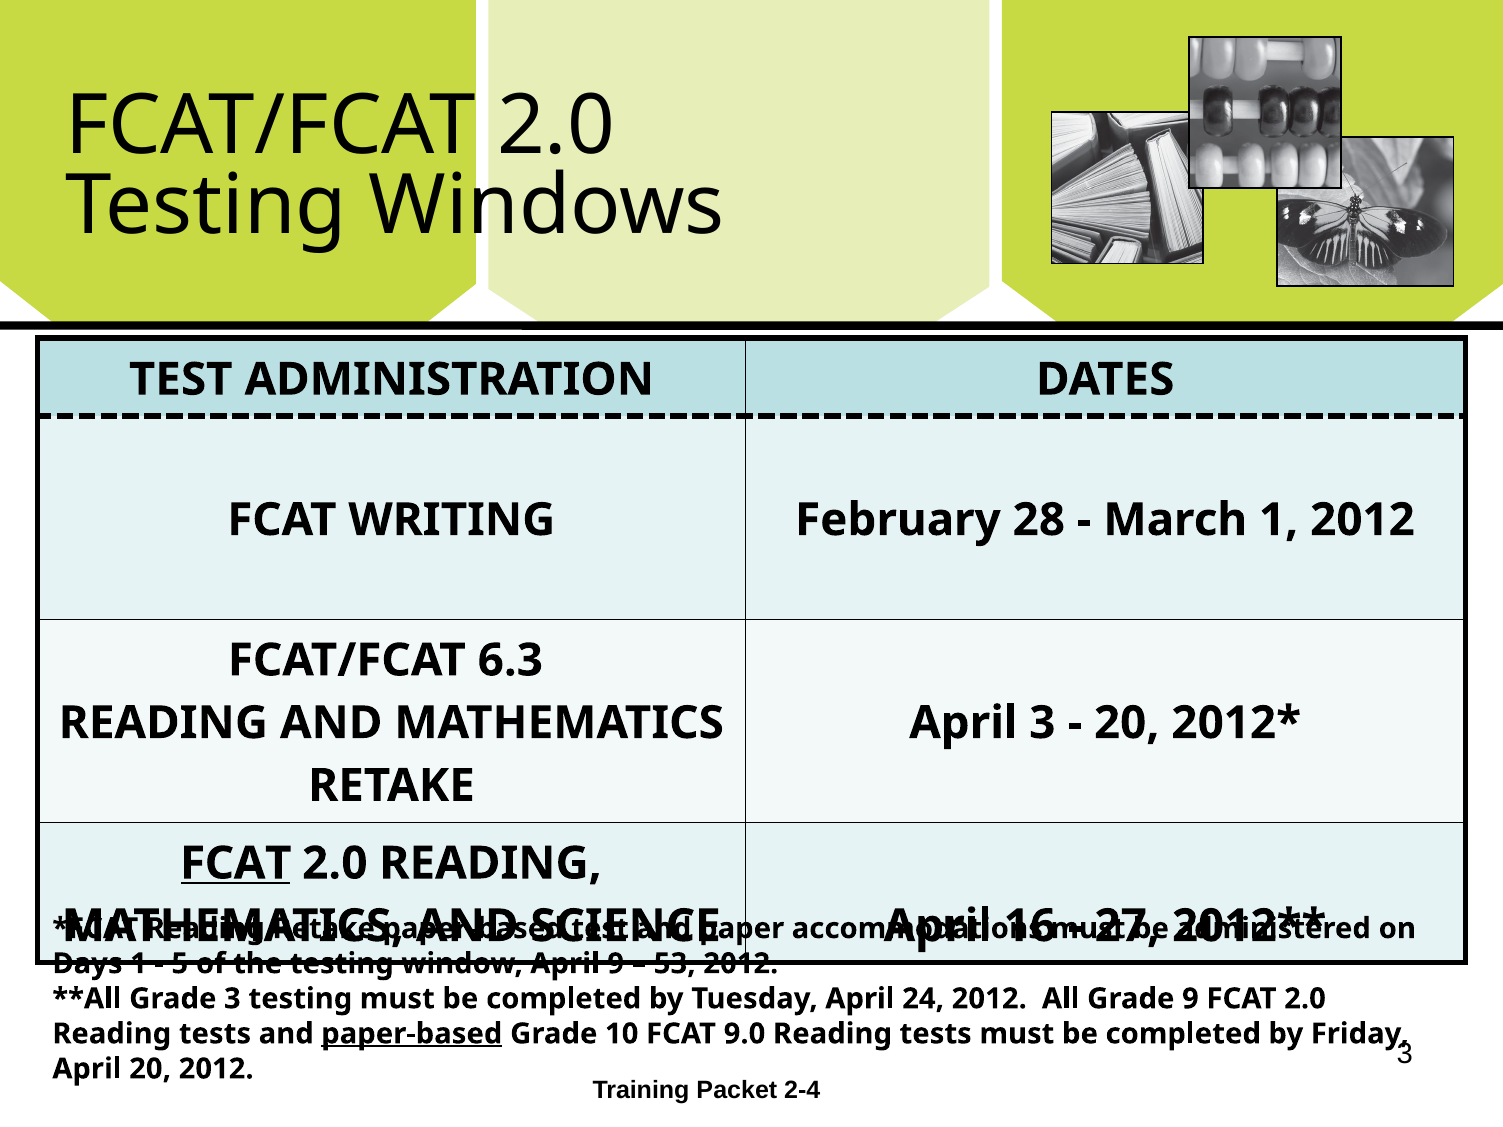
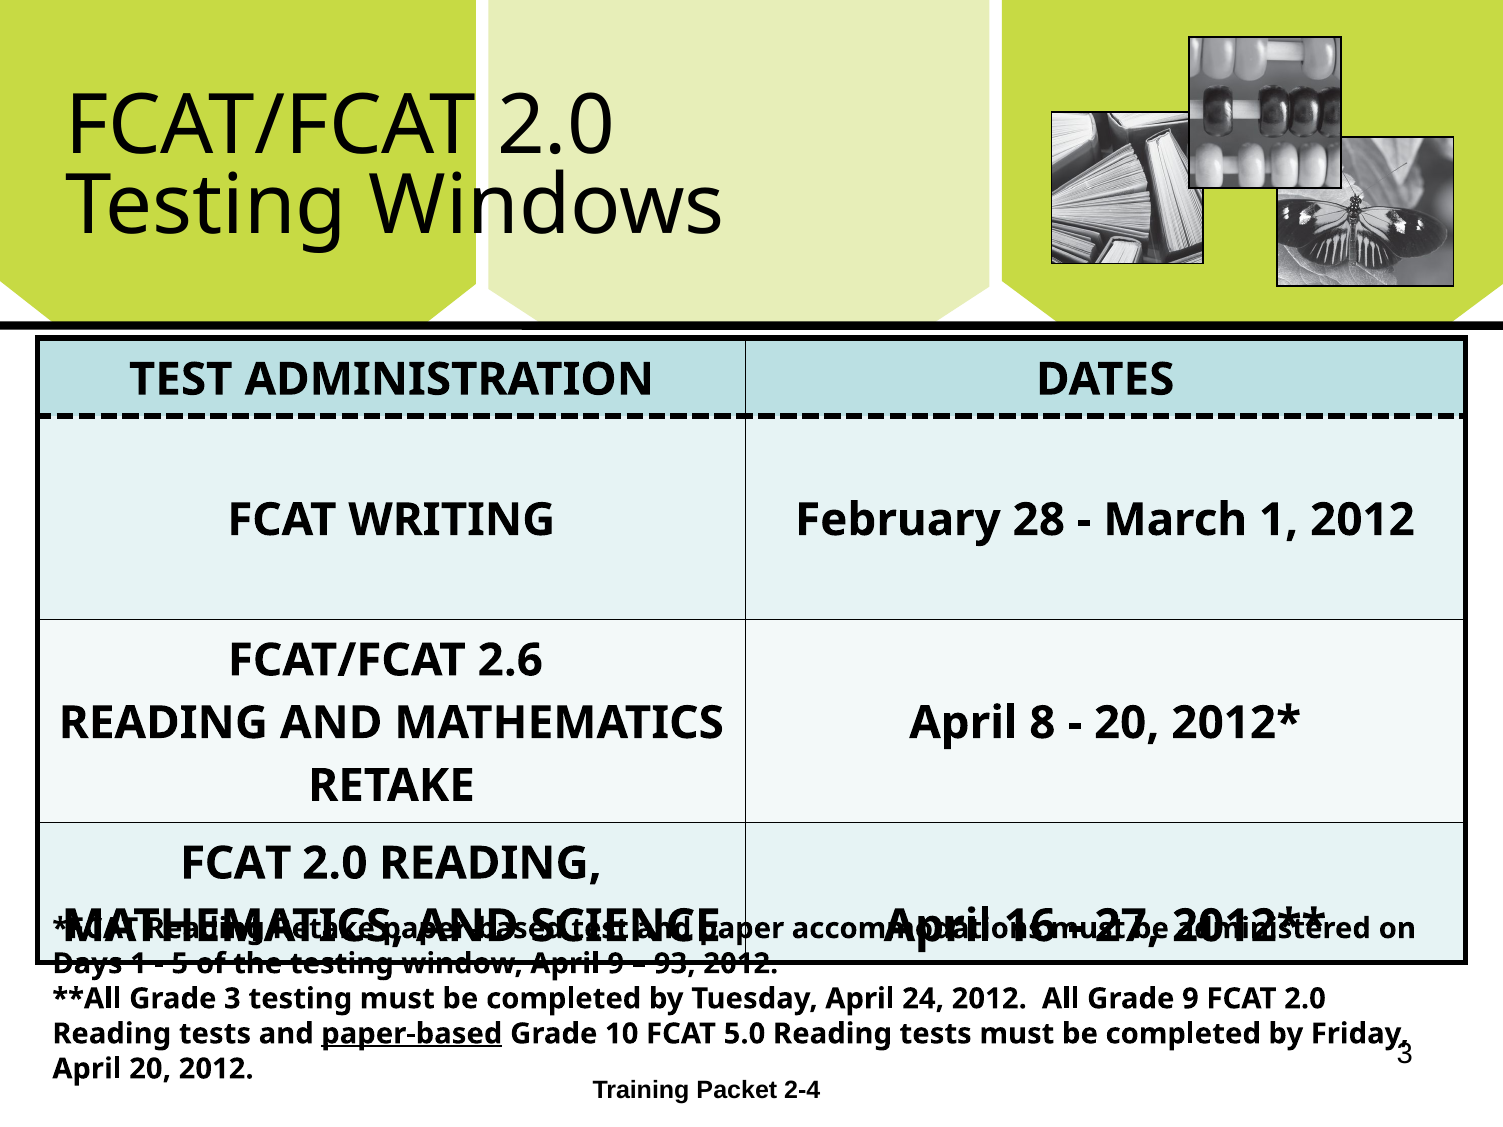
6.3: 6.3 -> 2.6
April 3: 3 -> 8
FCAT at (236, 864) underline: present -> none
53: 53 -> 93
9.0: 9.0 -> 5.0
